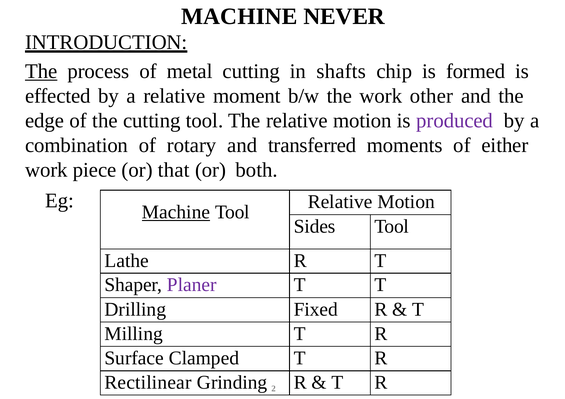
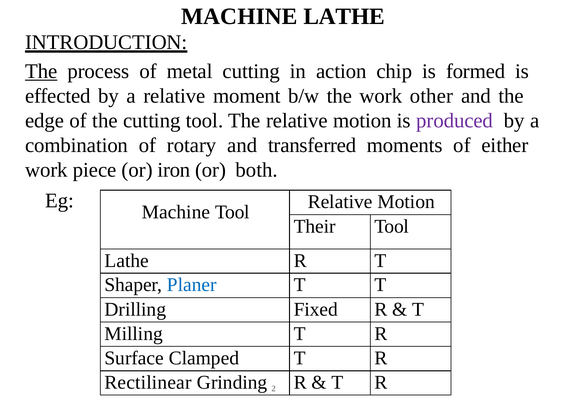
MACHINE NEVER: NEVER -> LATHE
shafts: shafts -> action
that: that -> iron
Machine at (176, 212) underline: present -> none
Sides: Sides -> Their
Planer colour: purple -> blue
